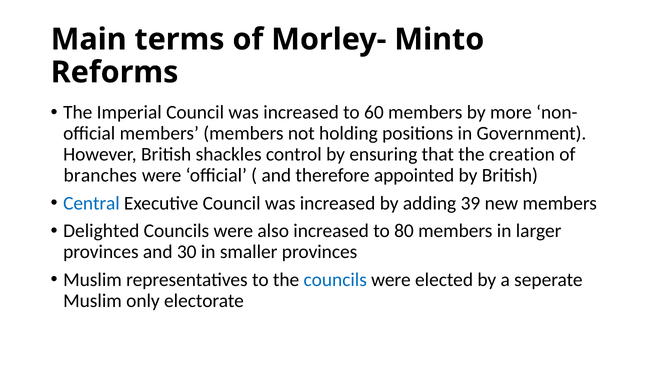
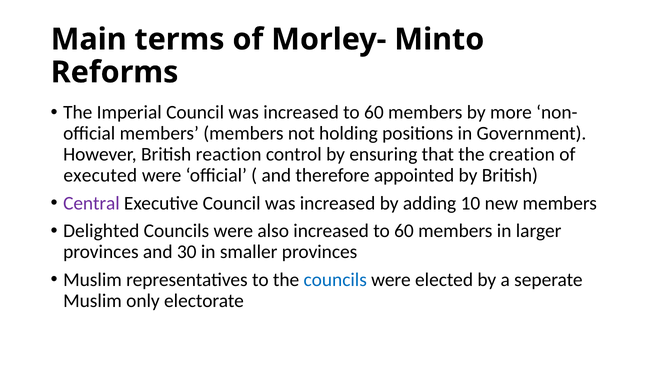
shackles: shackles -> reaction
branches: branches -> executed
Central colour: blue -> purple
39: 39 -> 10
also increased to 80: 80 -> 60
